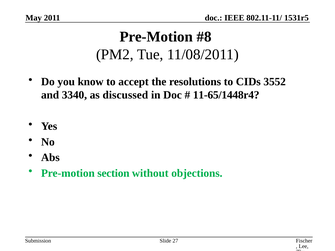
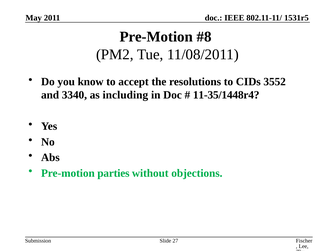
discussed: discussed -> including
11-65/1448r4: 11-65/1448r4 -> 11-35/1448r4
section: section -> parties
